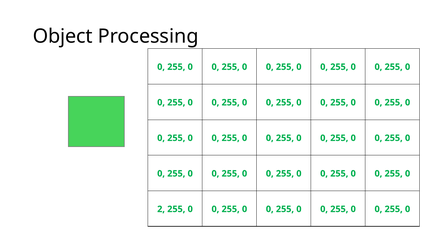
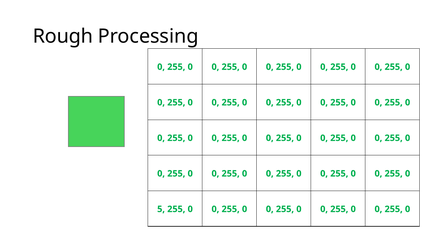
Object: Object -> Rough
2: 2 -> 5
